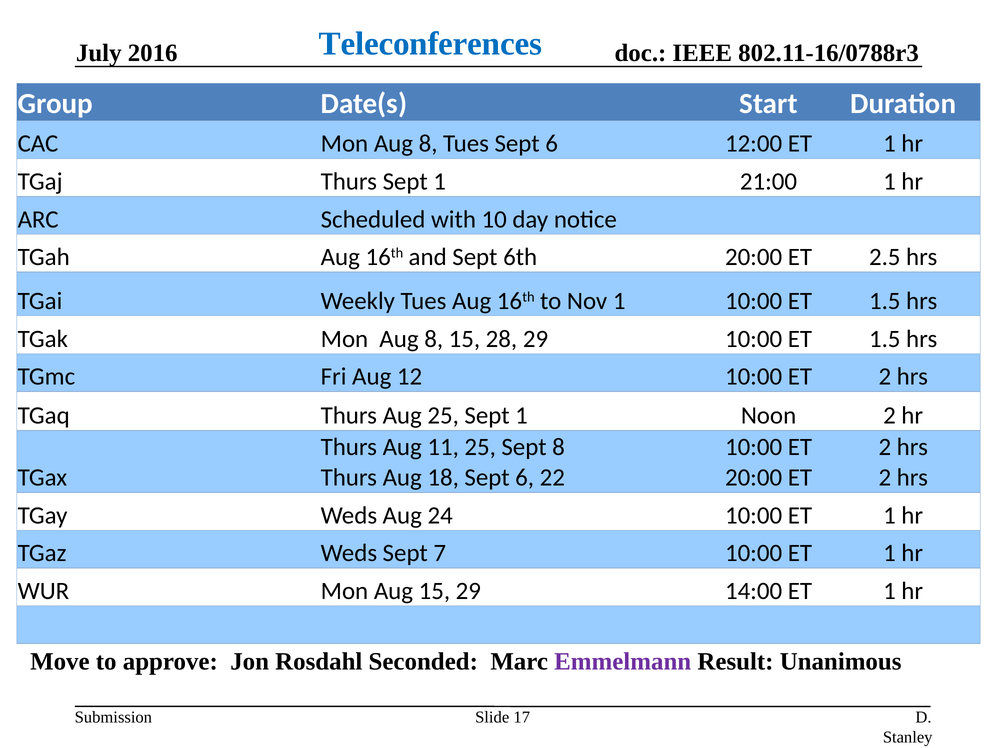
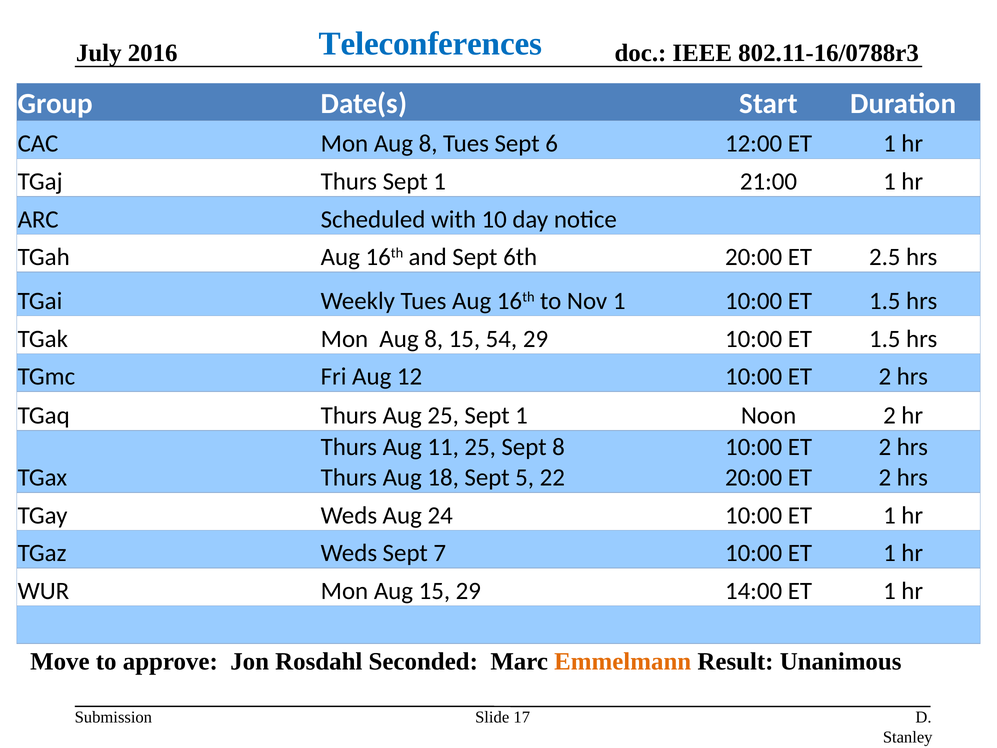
28: 28 -> 54
18 Sept 6: 6 -> 5
Emmelmann colour: purple -> orange
